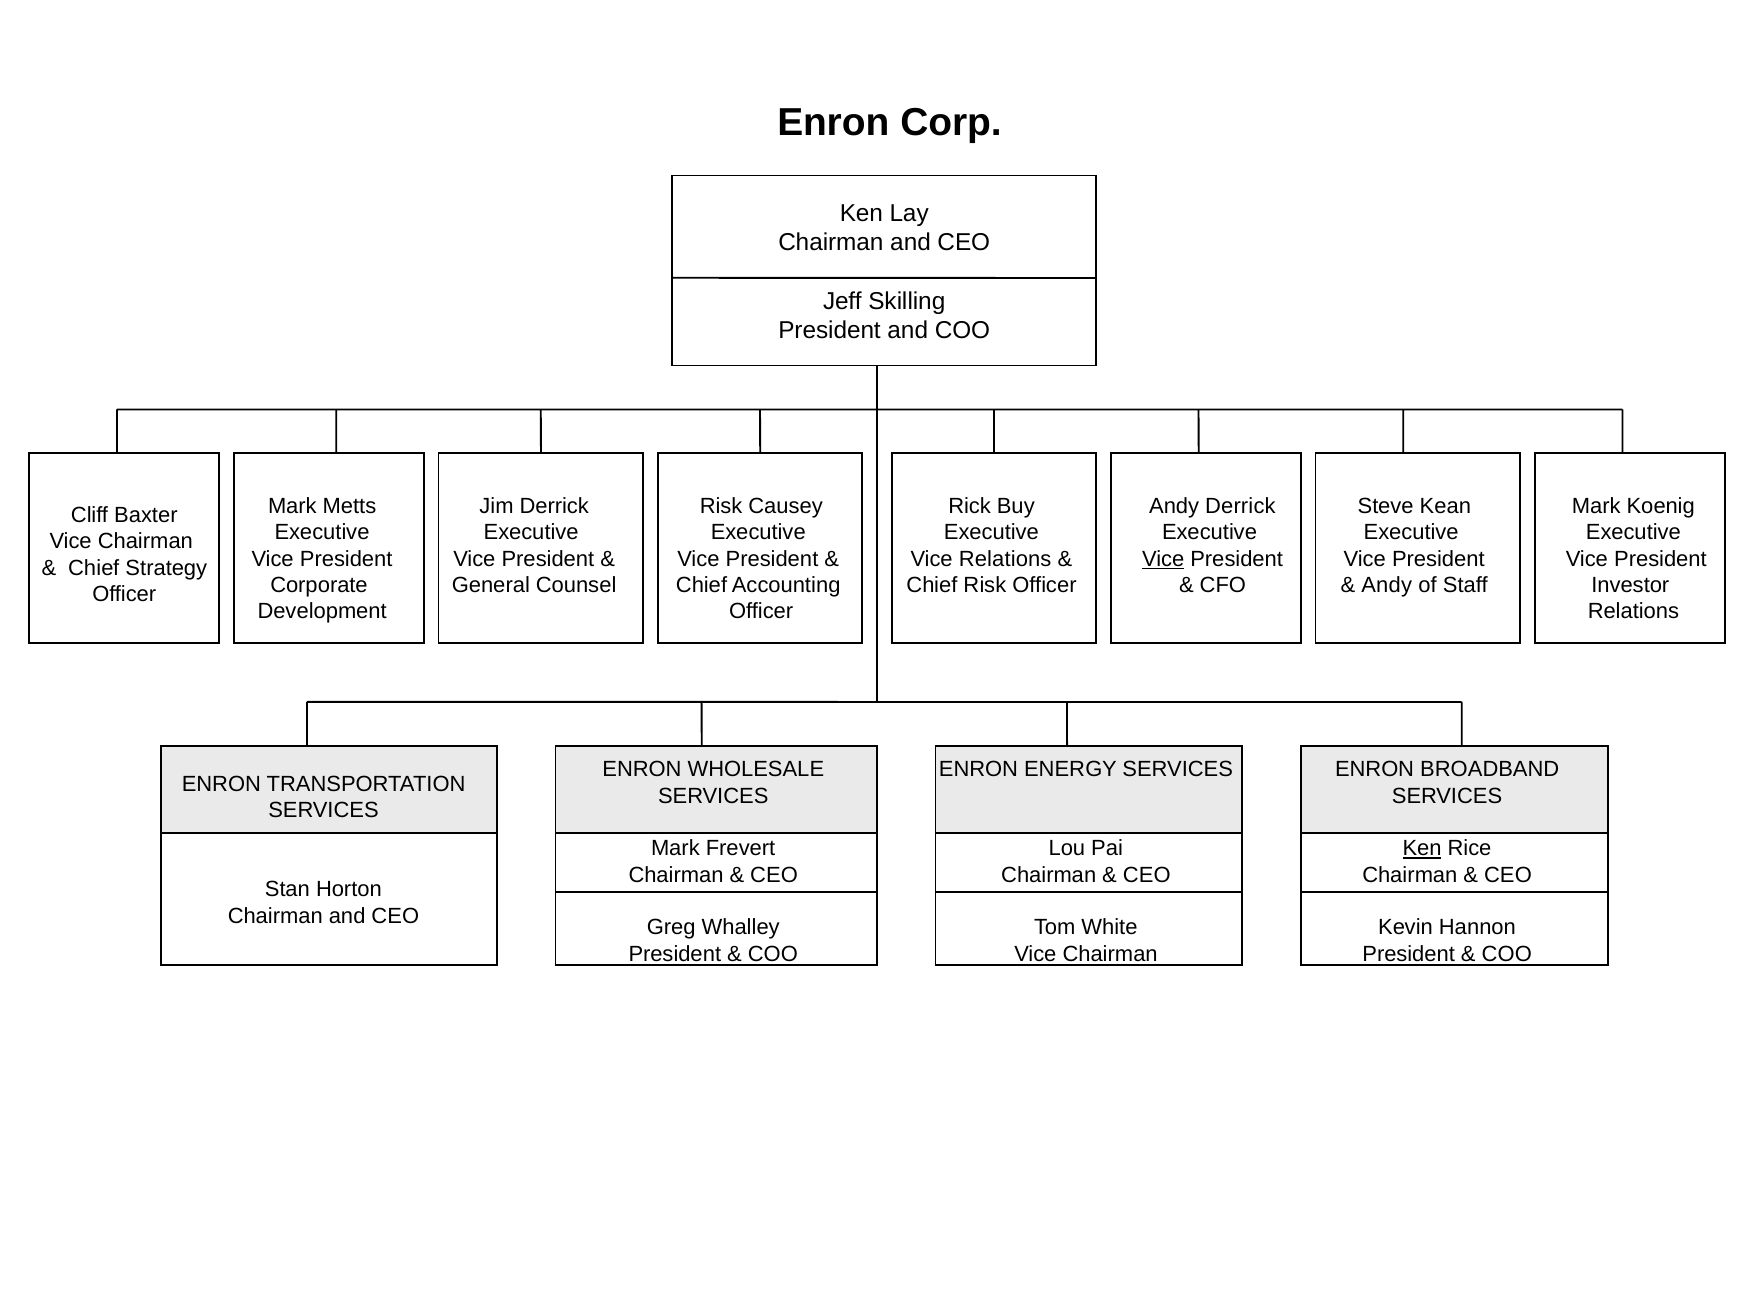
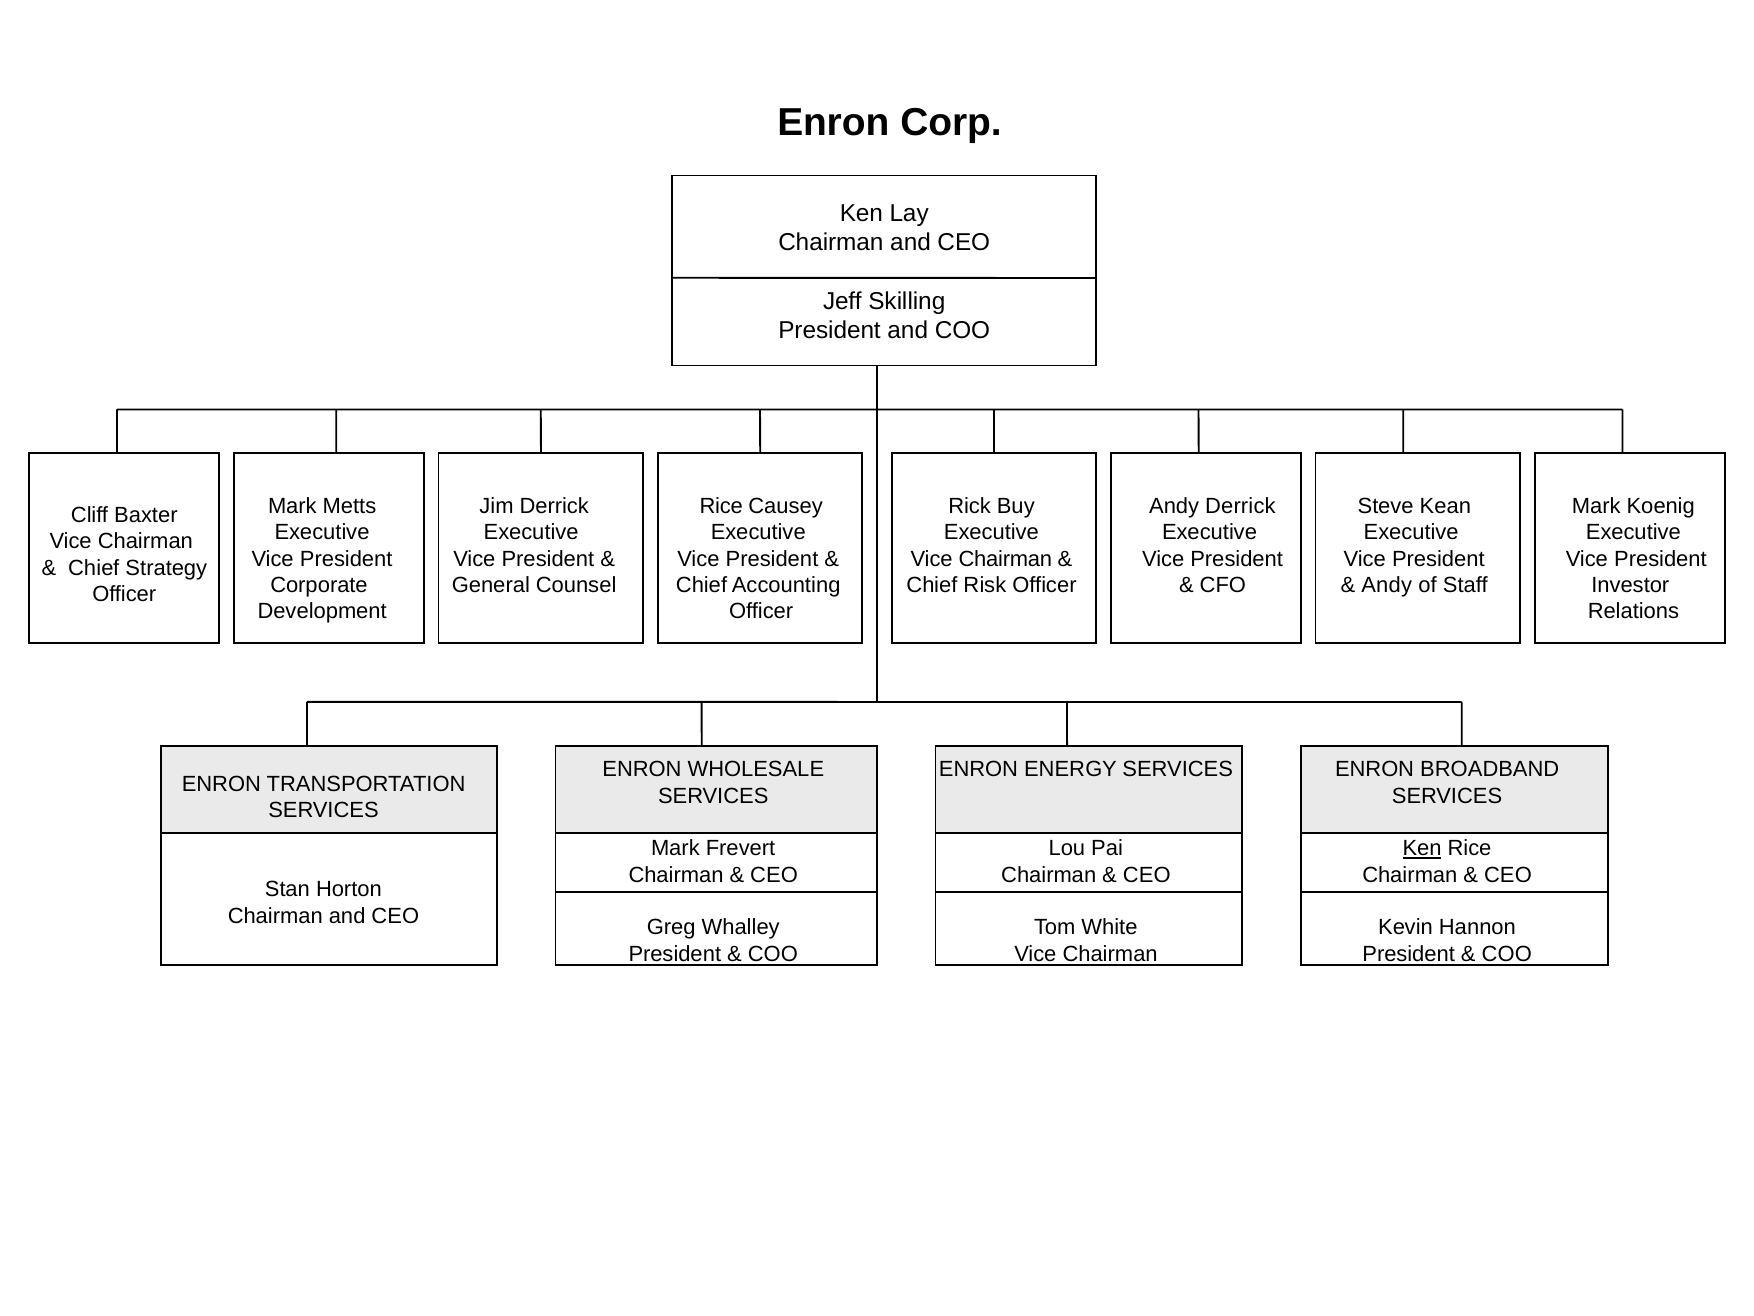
Risk at (721, 506): Risk -> Rice
Relations at (1005, 559): Relations -> Chairman
Vice at (1163, 559) underline: present -> none
